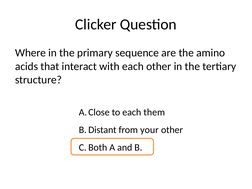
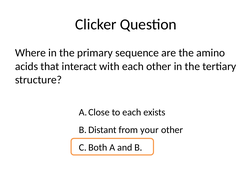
them: them -> exists
